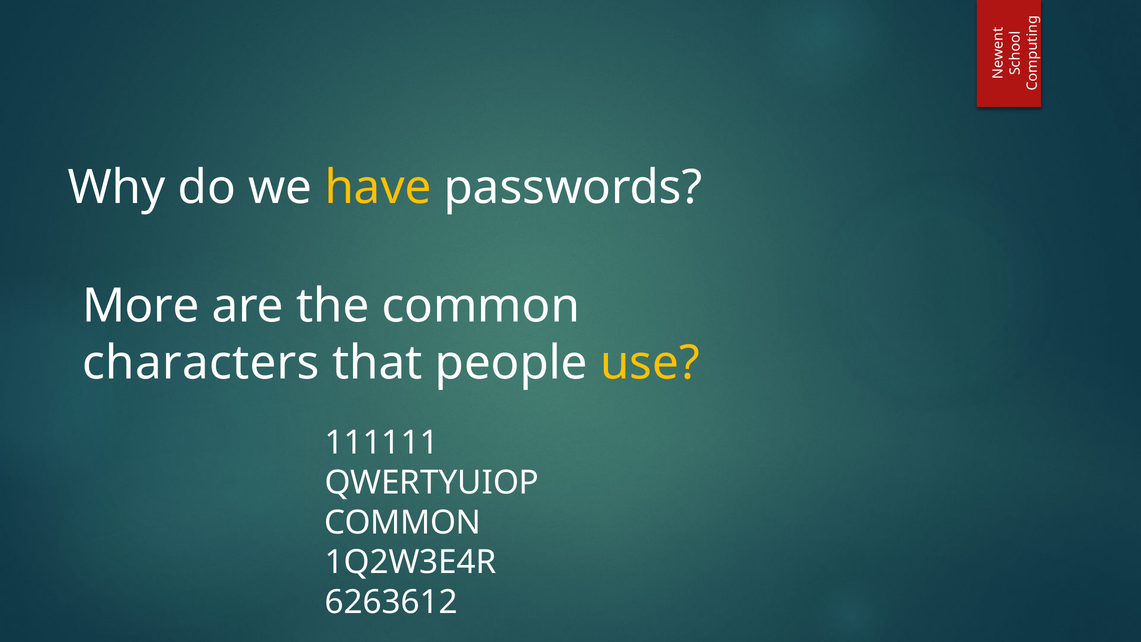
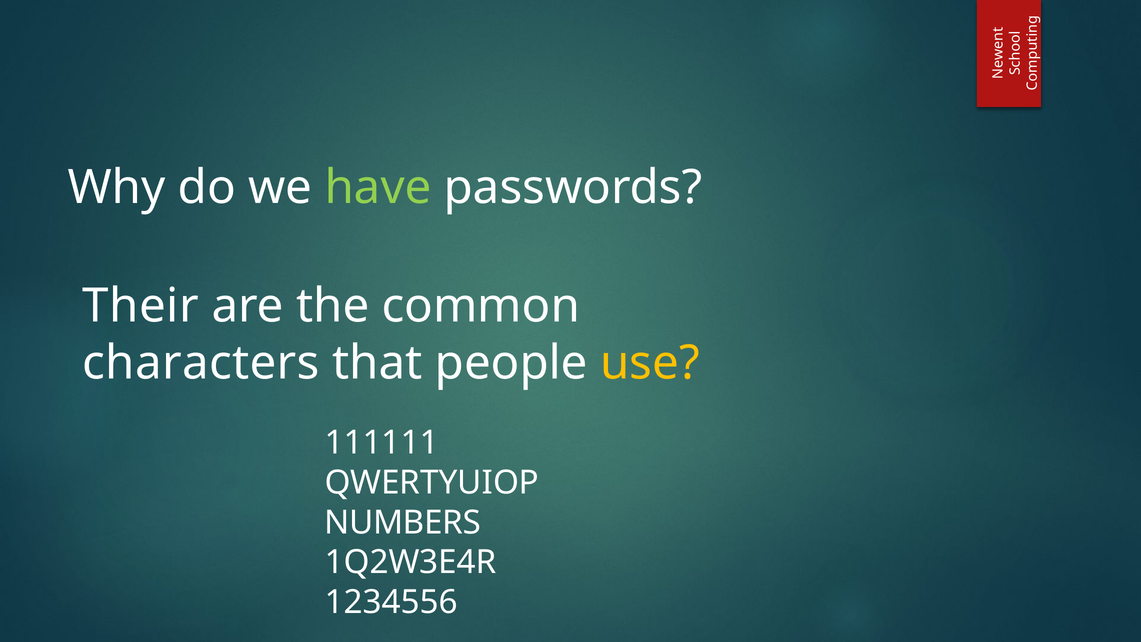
have colour: yellow -> light green
More: More -> Their
COMMON at (403, 522): COMMON -> NUMBERS
6263612: 6263612 -> 1234556
